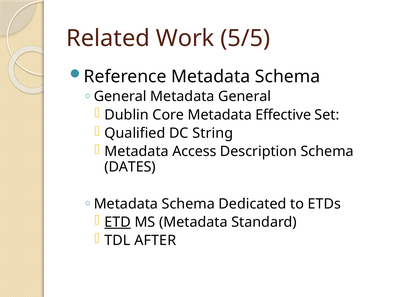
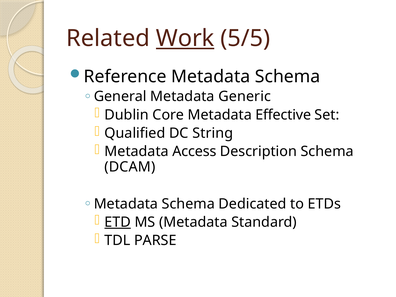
Work underline: none -> present
Metadata General: General -> Generic
DATES: DATES -> DCAM
AFTER: AFTER -> PARSE
